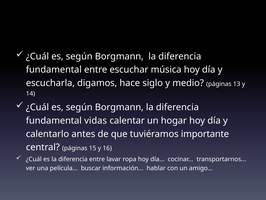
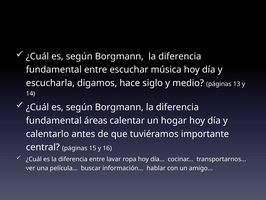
vidas: vidas -> áreas
